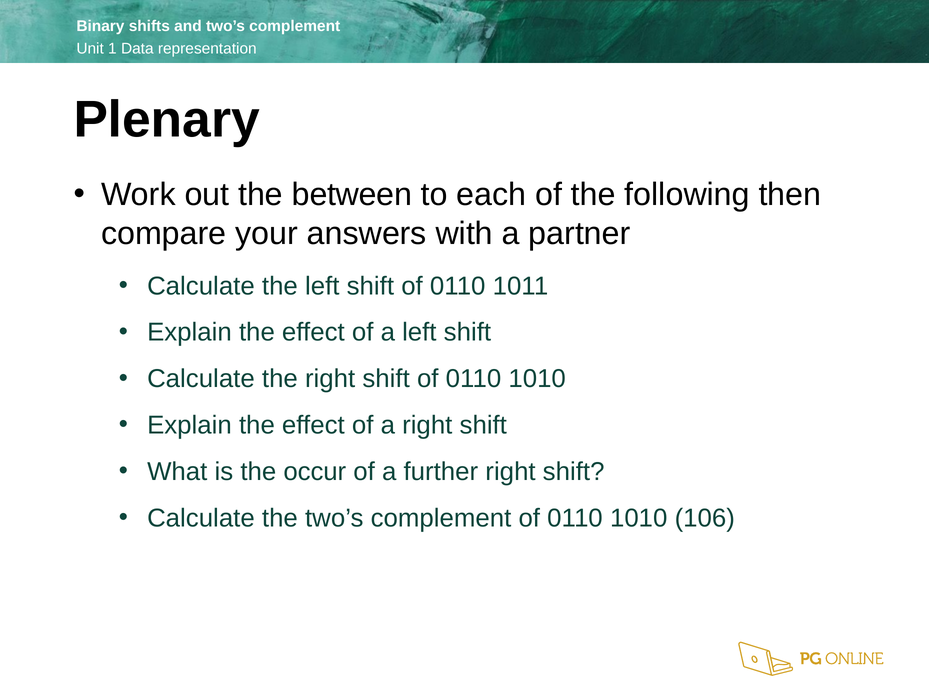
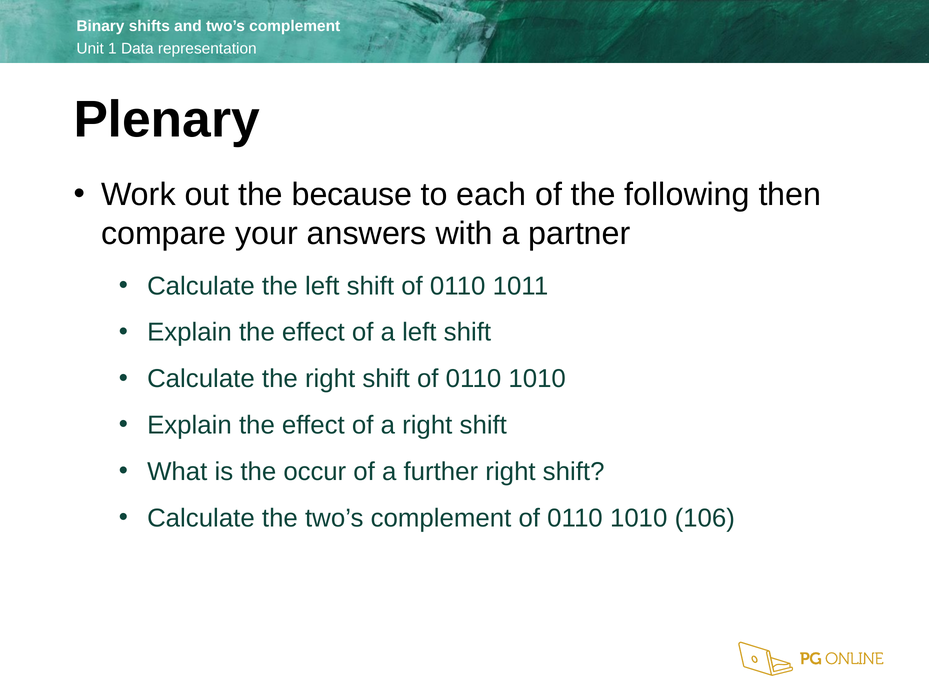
between: between -> because
